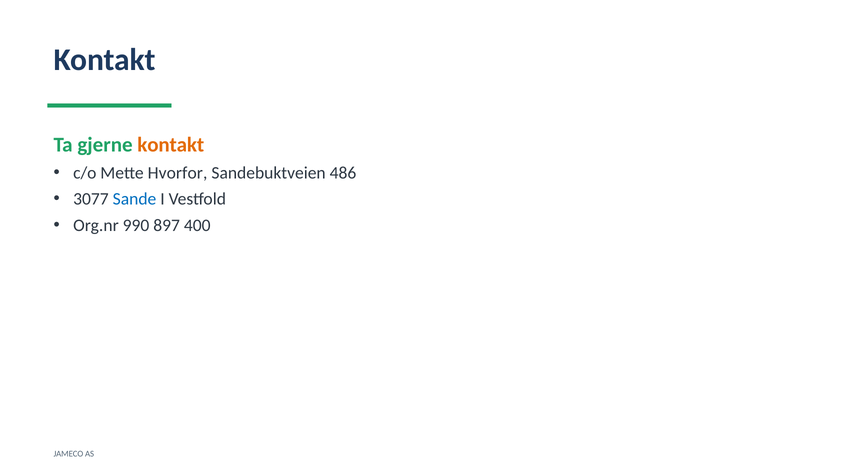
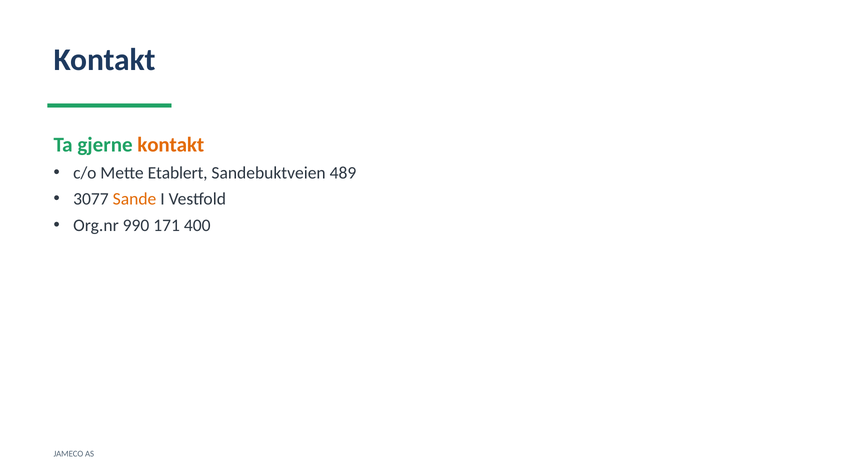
Hvorfor: Hvorfor -> Etablert
486: 486 -> 489
Sande colour: blue -> orange
897: 897 -> 171
